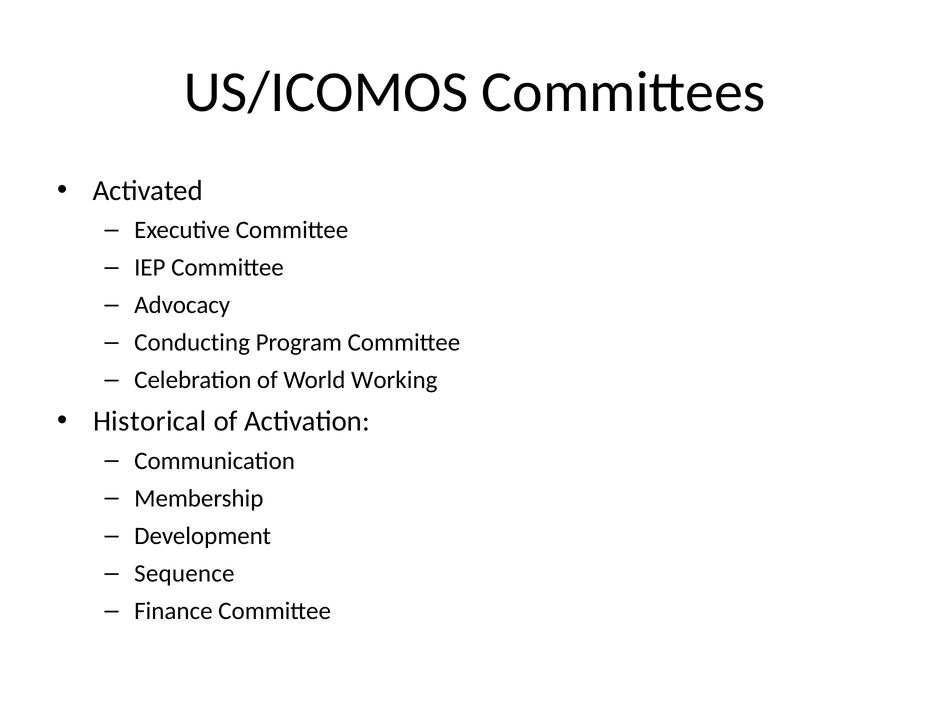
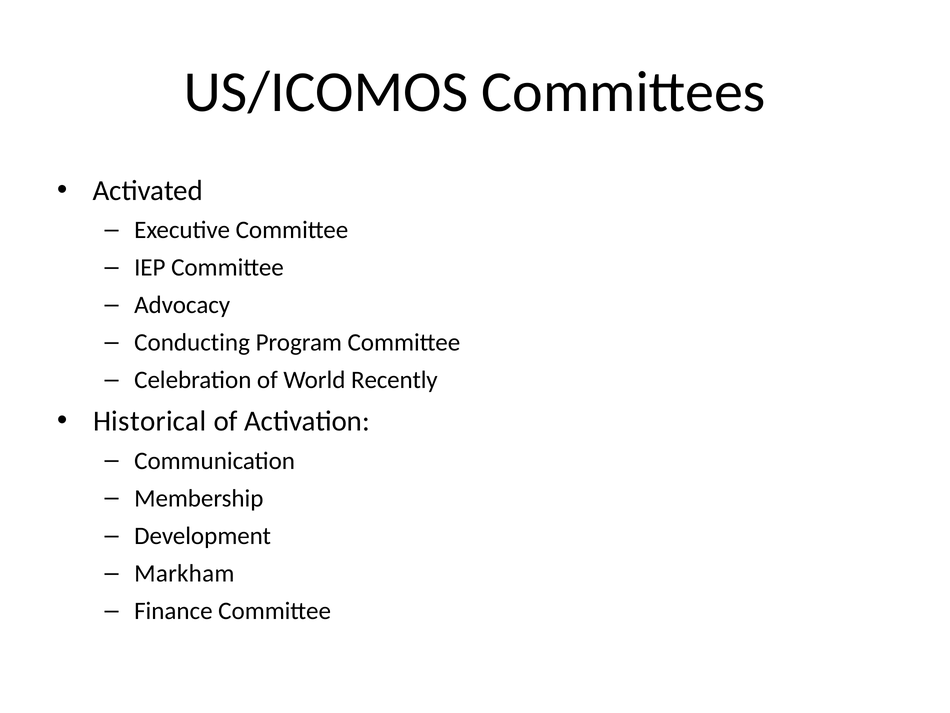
Working: Working -> Recently
Sequence: Sequence -> Markham
